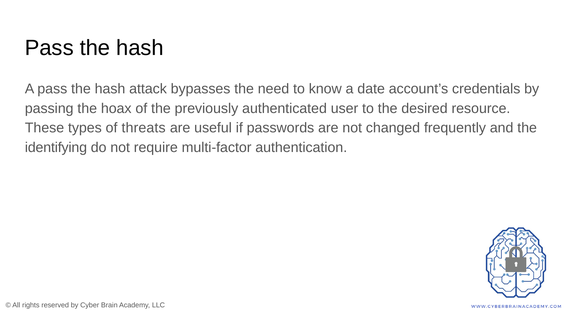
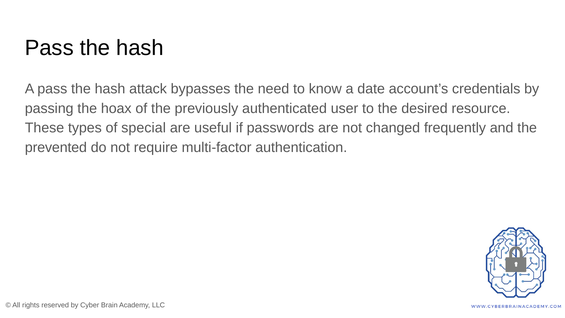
threats: threats -> special
identifying: identifying -> prevented
